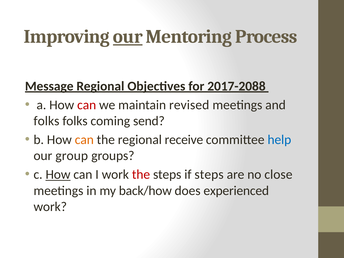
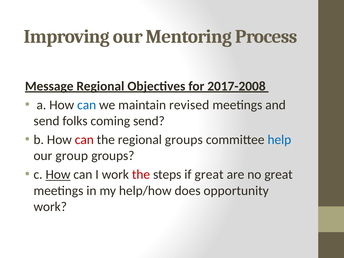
our at (128, 37) underline: present -> none
2017-2088: 2017-2088 -> 2017-2008
can at (87, 105) colour: red -> blue
folks at (46, 121): folks -> send
can at (84, 140) colour: orange -> red
regional receive: receive -> groups
if steps: steps -> great
no close: close -> great
back/how: back/how -> help/how
experienced: experienced -> opportunity
